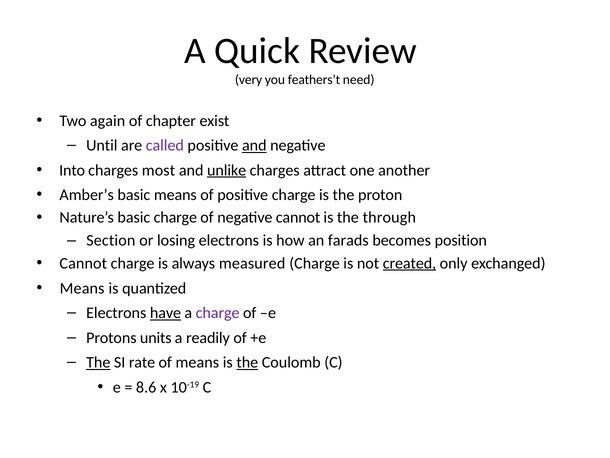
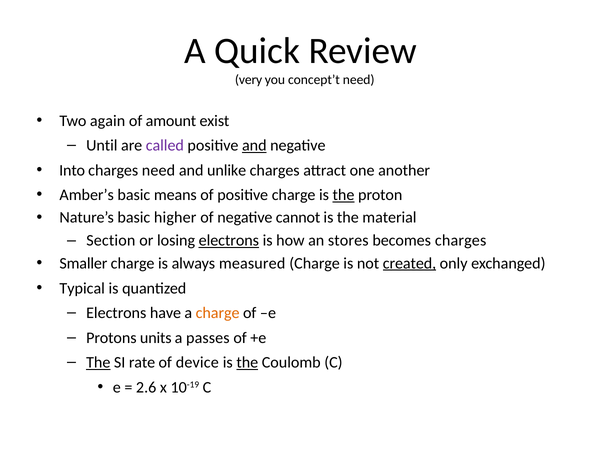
feathers’t: feathers’t -> concept’t
chapter: chapter -> amount
charges most: most -> need
unlike underline: present -> none
the at (343, 195) underline: none -> present
basic charge: charge -> higher
through: through -> material
electrons at (229, 240) underline: none -> present
farads: farads -> stores
becomes position: position -> charges
Cannot at (83, 263): Cannot -> Smaller
Means at (82, 288): Means -> Typical
have underline: present -> none
charge at (218, 313) colour: purple -> orange
readily: readily -> passes
of means: means -> device
8.6: 8.6 -> 2.6
